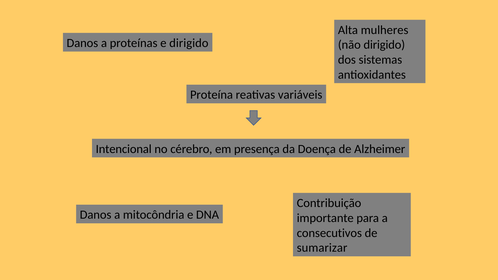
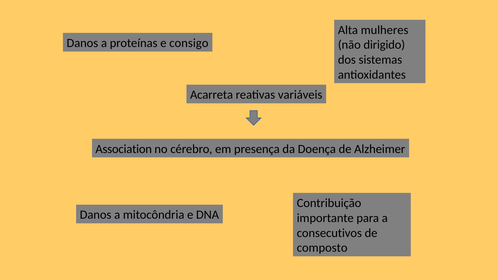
e dirigido: dirigido -> consigo
Proteína: Proteína -> Acarreta
Intencional: Intencional -> Association
sumarizar: sumarizar -> composto
